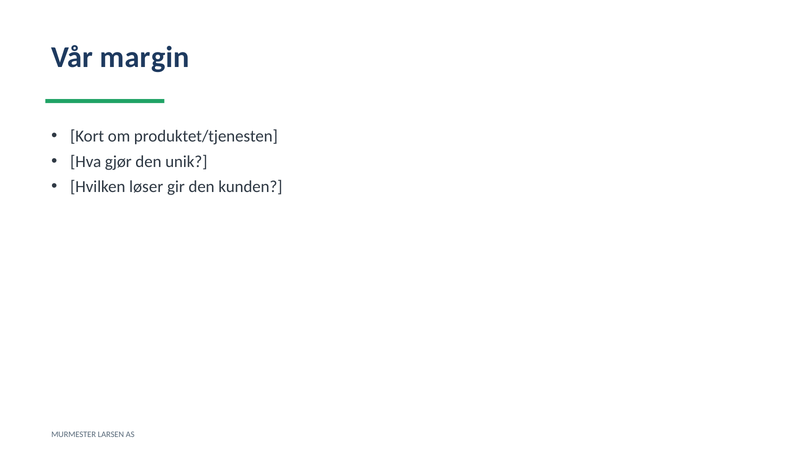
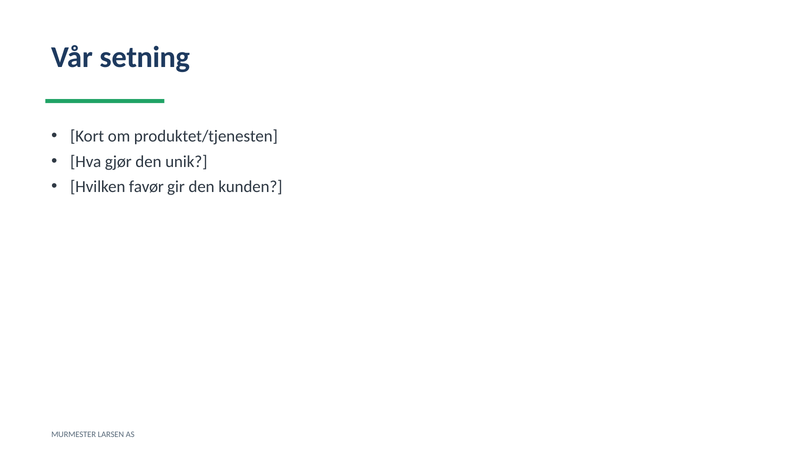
margin: margin -> setning
løser: løser -> favør
